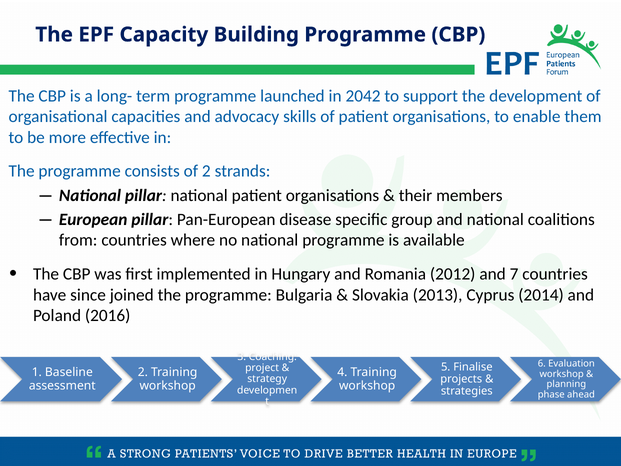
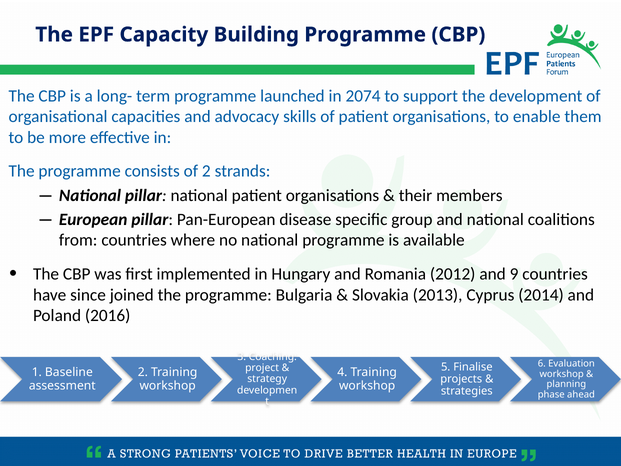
2042: 2042 -> 2074
7: 7 -> 9
